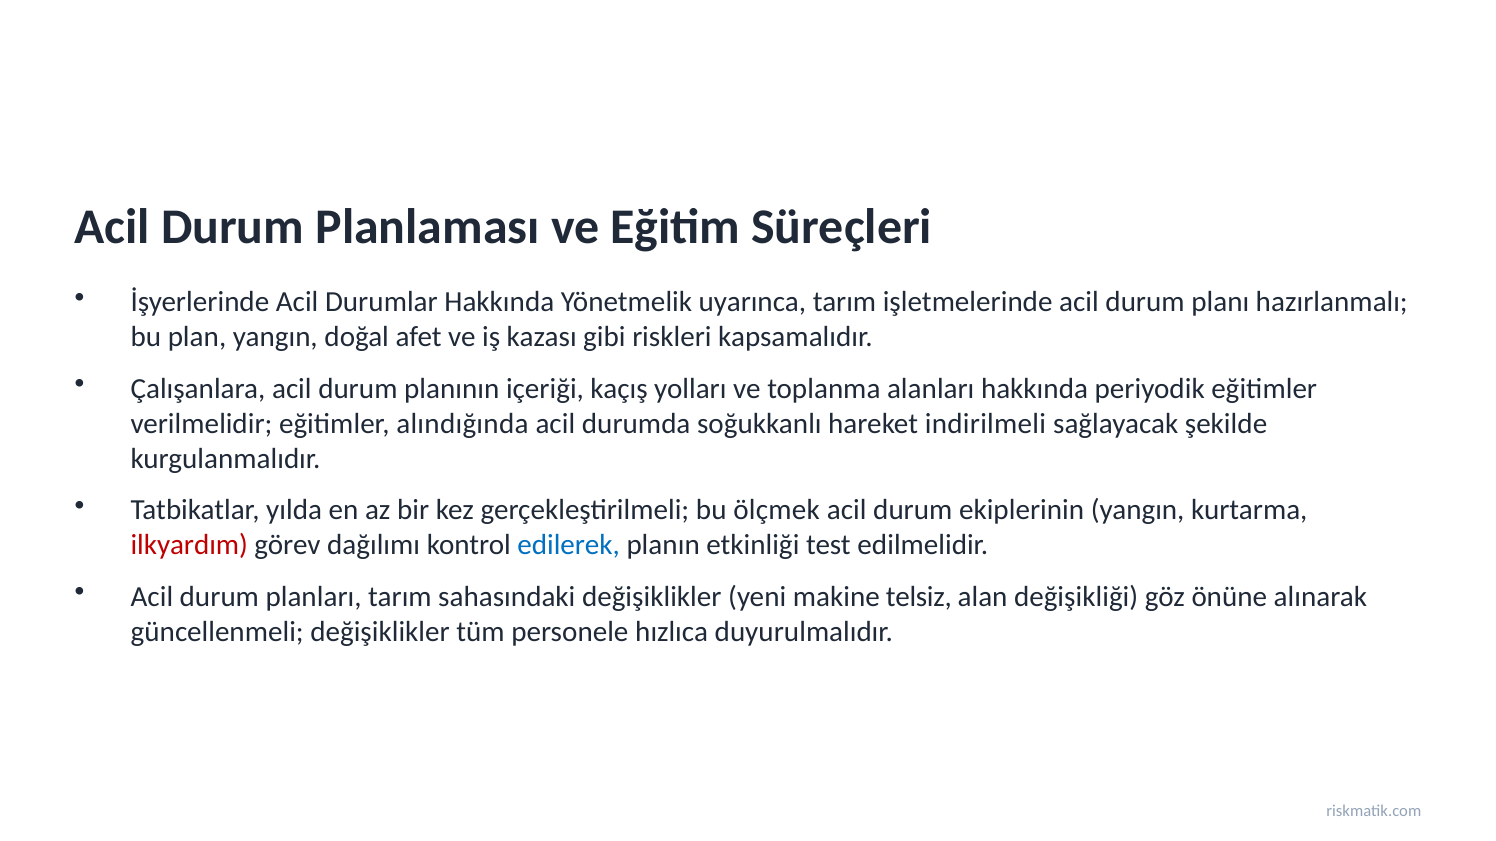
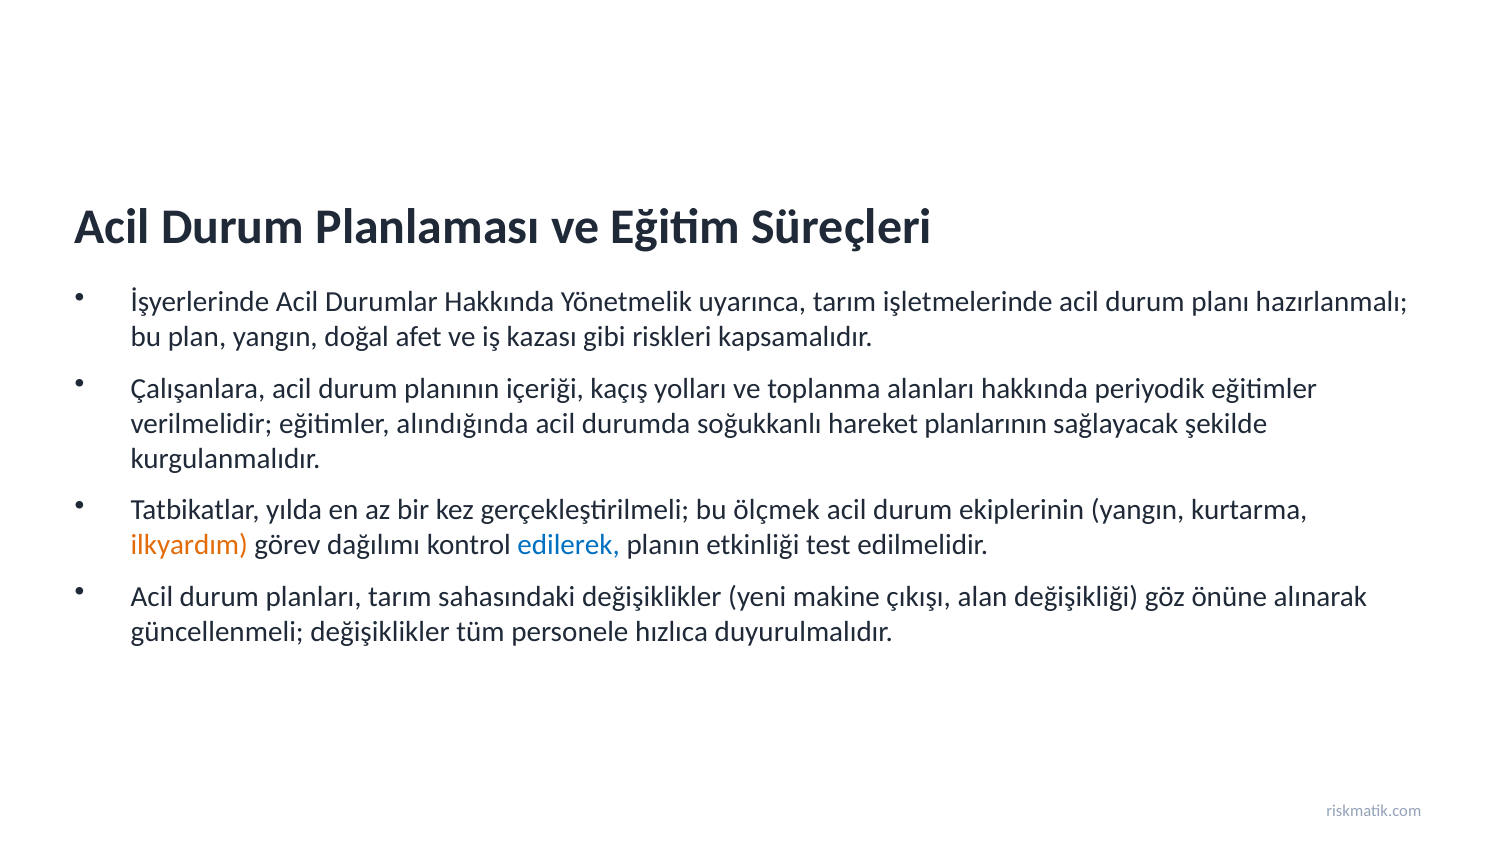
indirilmeli: indirilmeli -> planlarının
ilkyardım colour: red -> orange
telsiz: telsiz -> çıkışı
